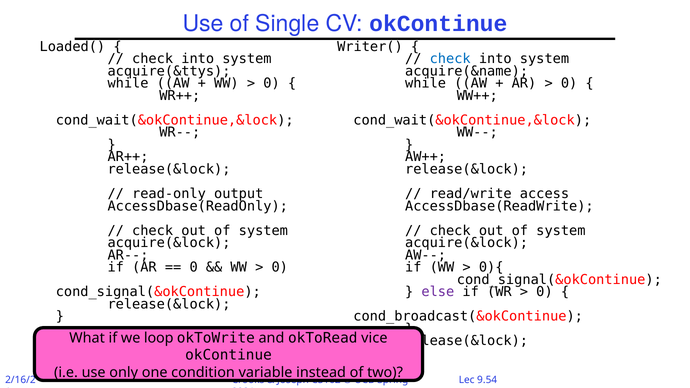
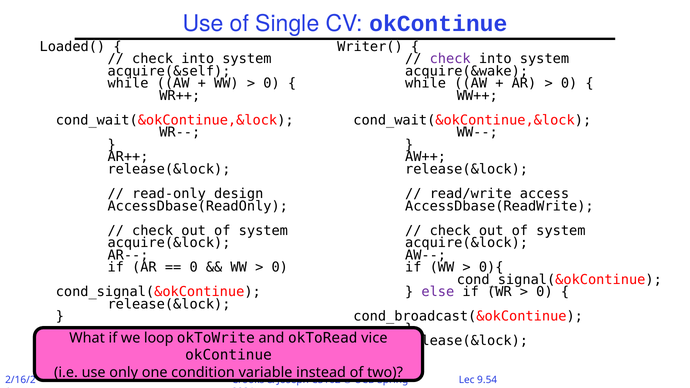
check at (450, 59) colour: blue -> purple
acquire(&ttys: acquire(&ttys -> acquire(&self
acquire(&name: acquire(&name -> acquire(&wake
output: output -> design
